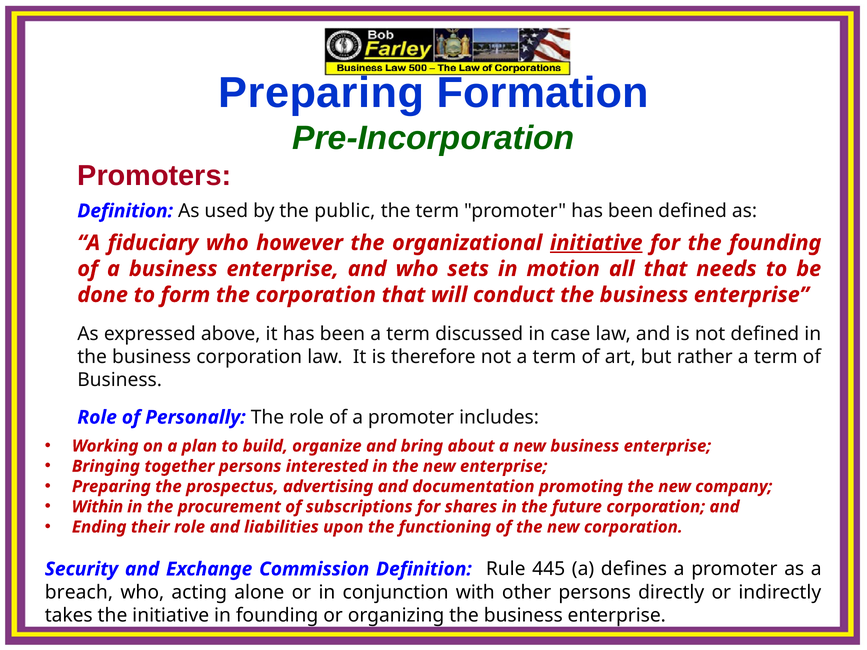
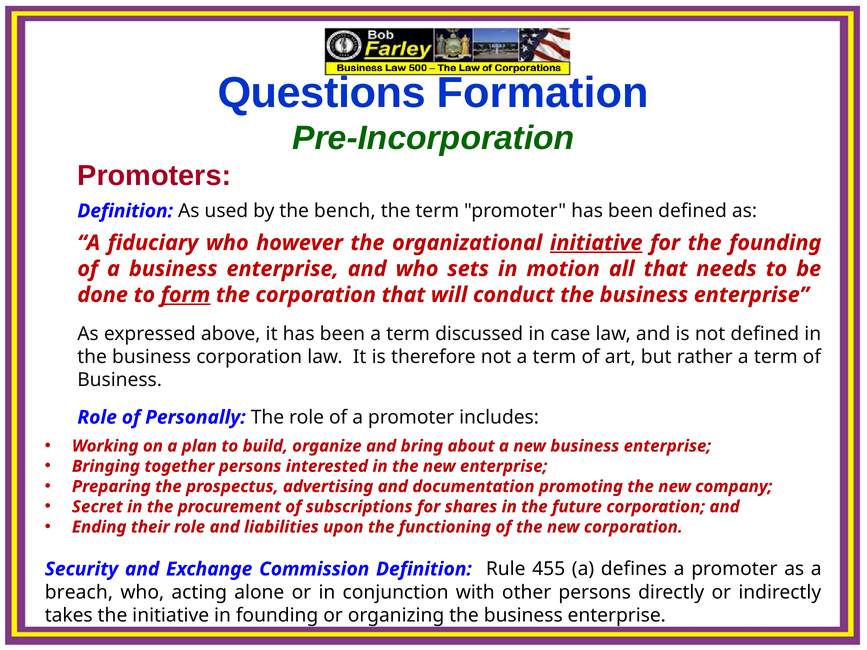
Preparing at (321, 93): Preparing -> Questions
public: public -> bench
form underline: none -> present
Within: Within -> Secret
445: 445 -> 455
